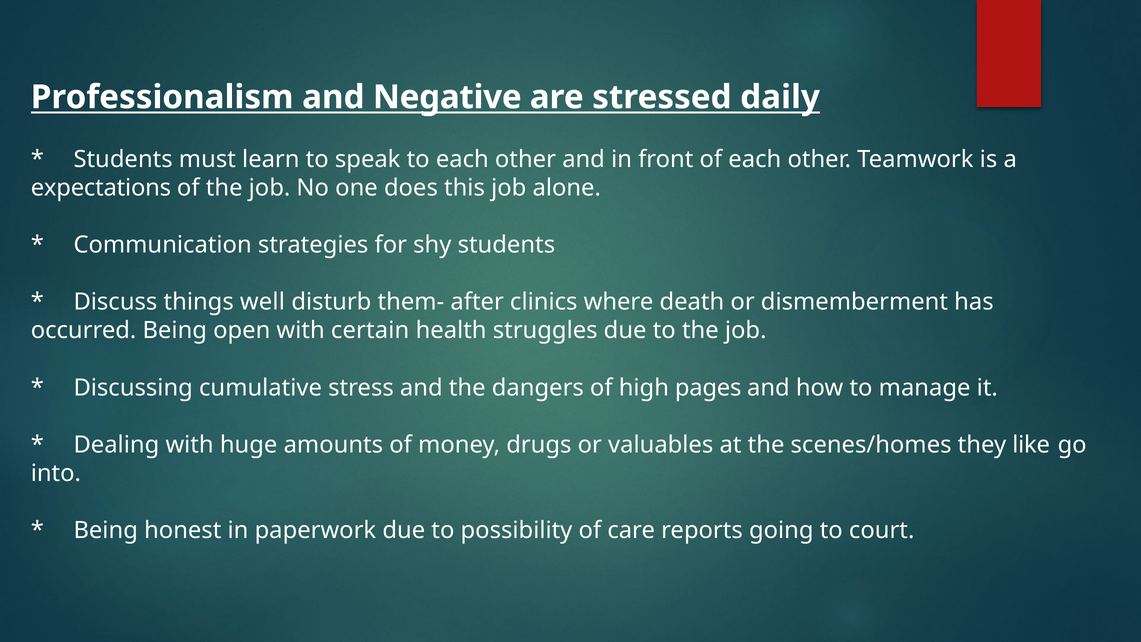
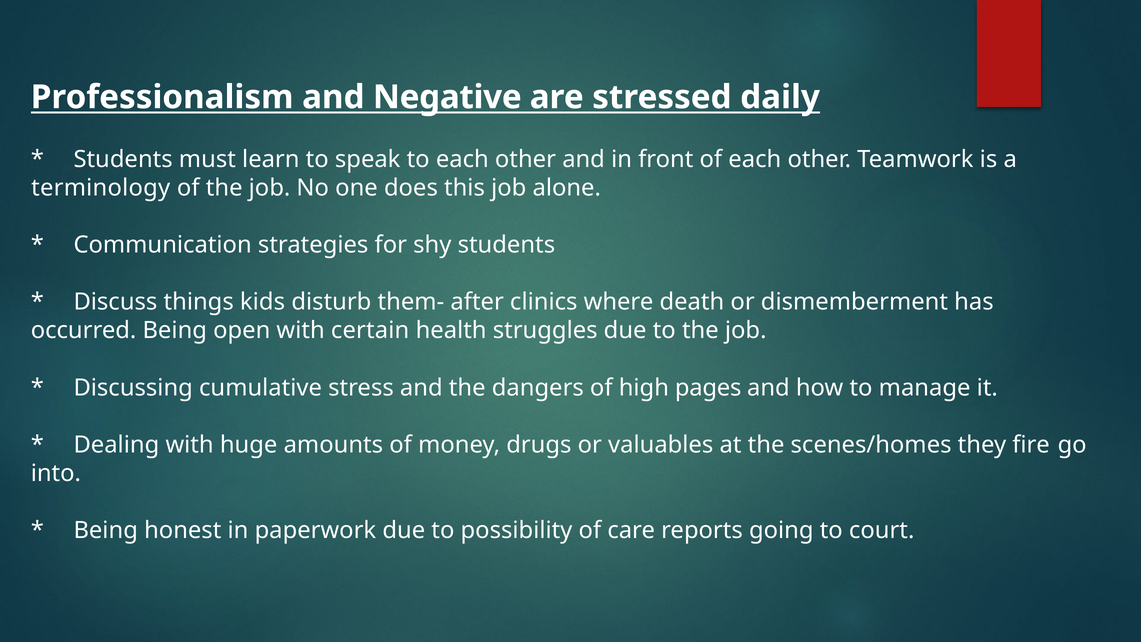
expectations: expectations -> terminology
well: well -> kids
like: like -> fire
